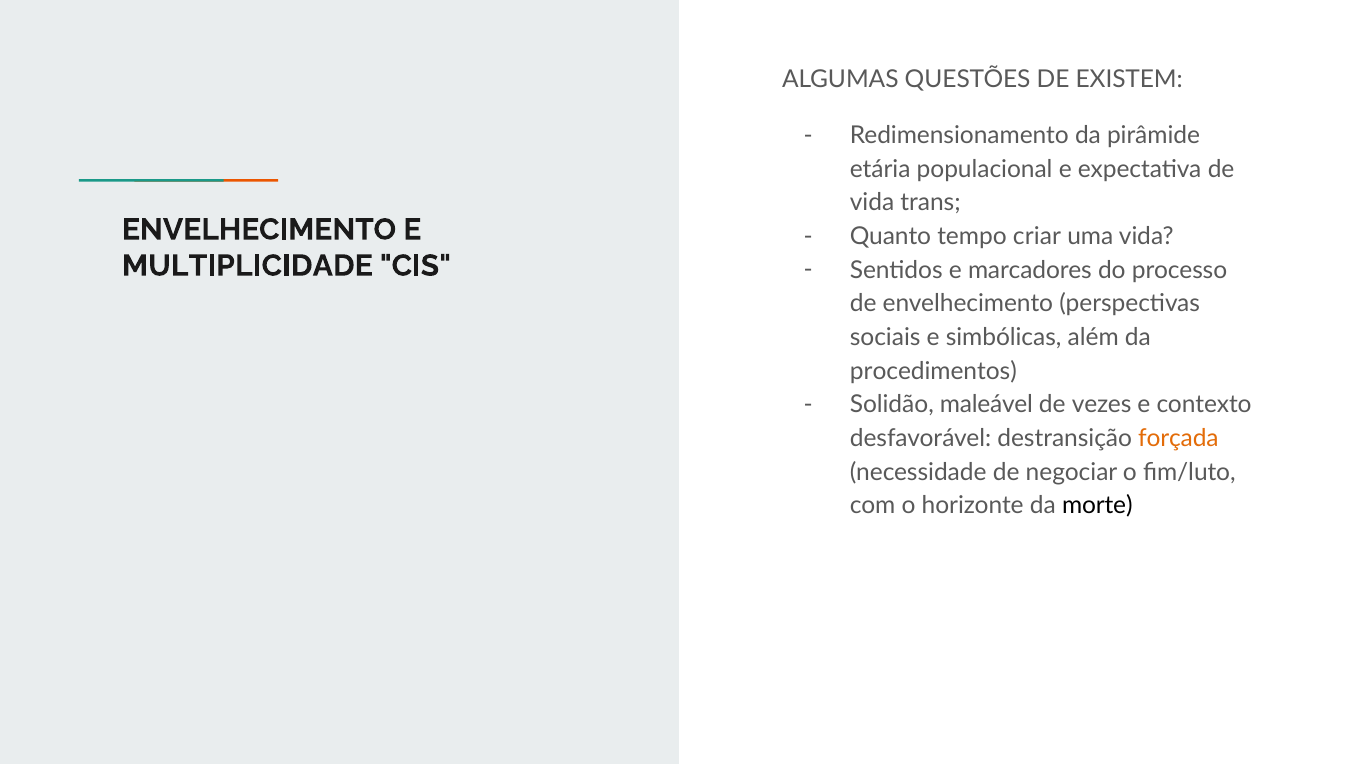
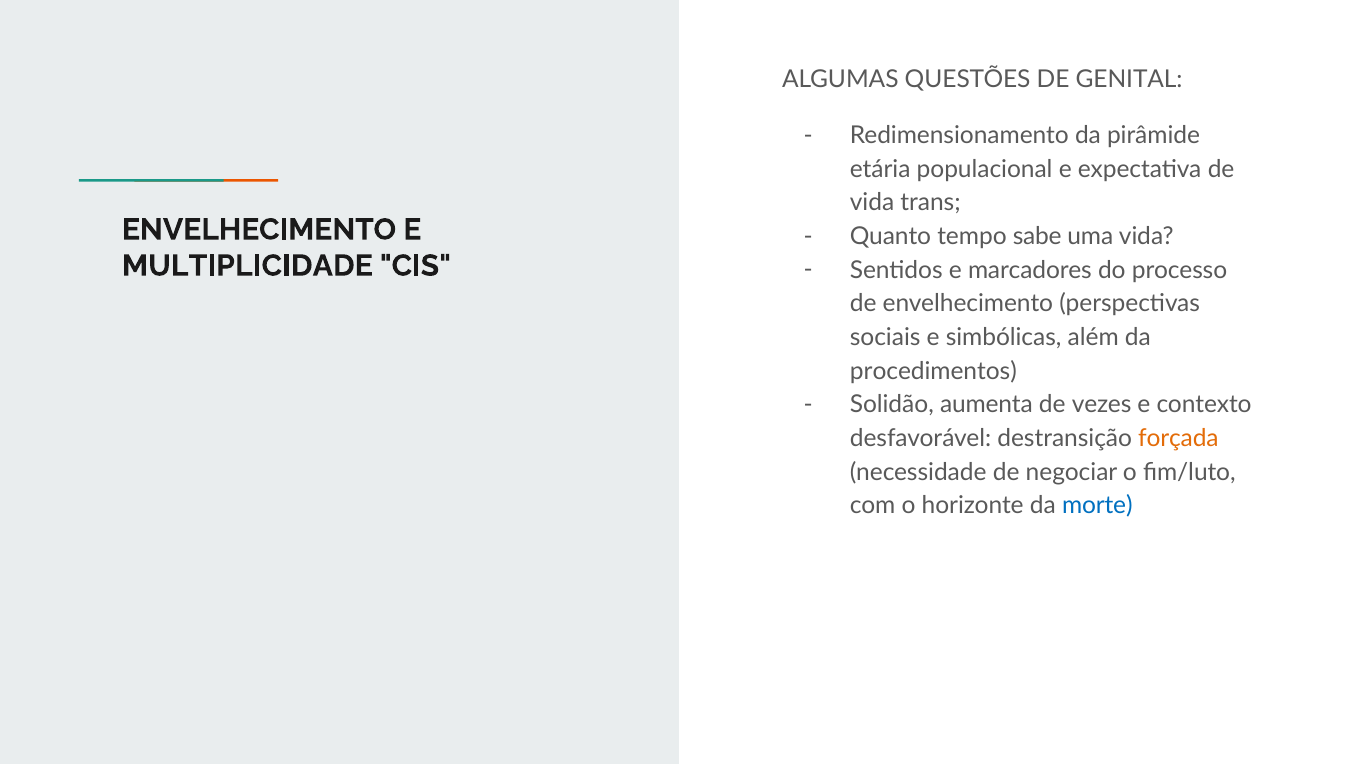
EXISTEM: EXISTEM -> GENITAL
criar: criar -> sabe
maleável: maleável -> aumenta
morte colour: black -> blue
